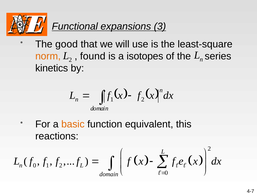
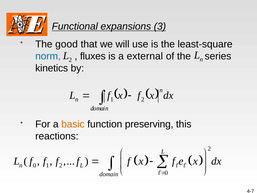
norm colour: orange -> blue
found: found -> fluxes
isotopes: isotopes -> external
equivalent: equivalent -> preserving
